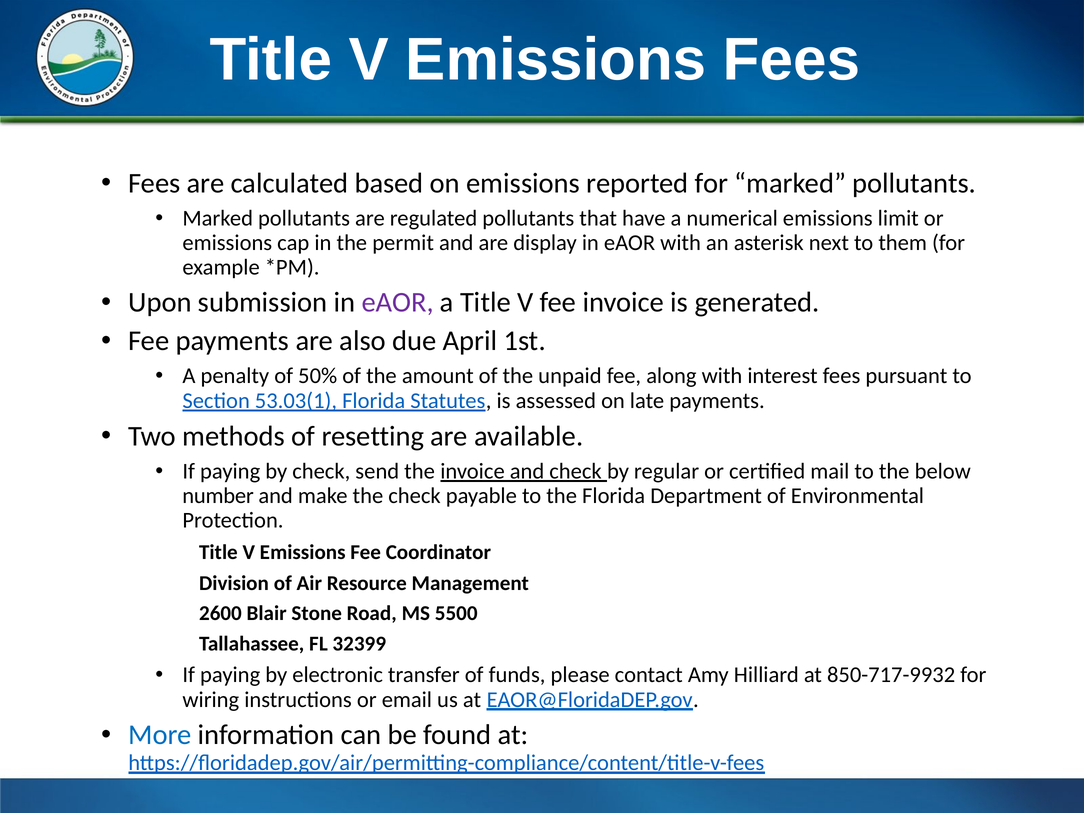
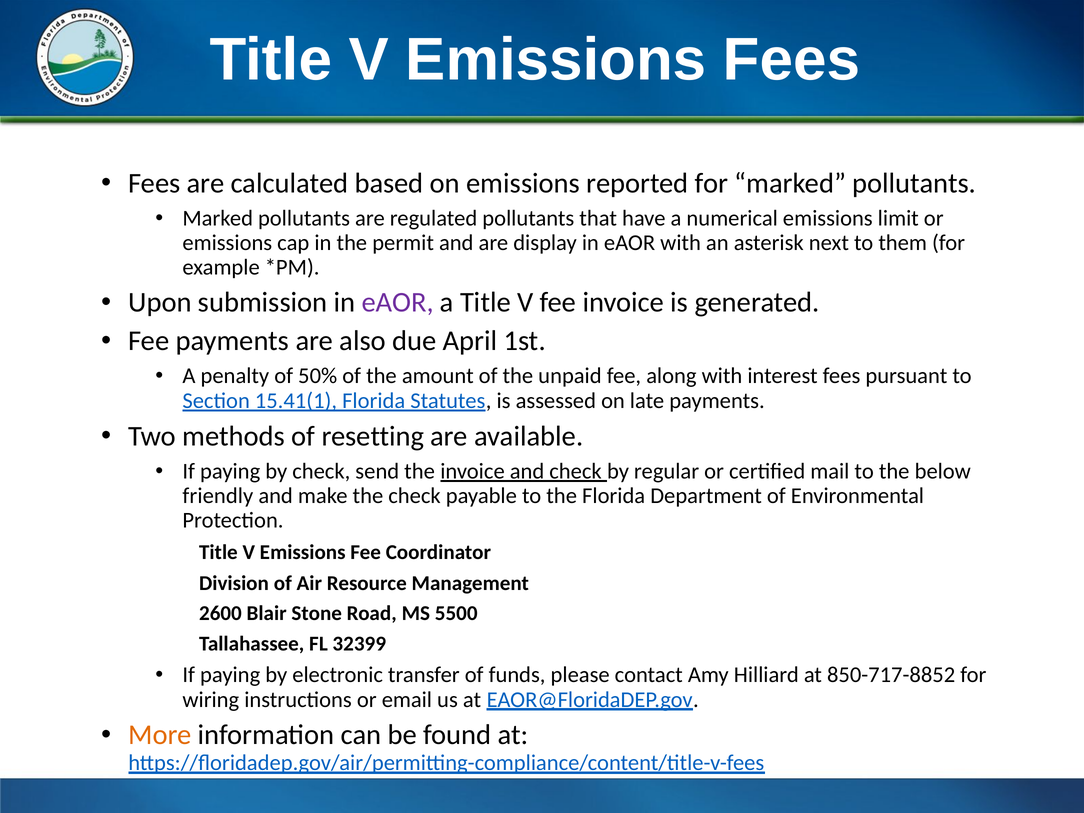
53.03(1: 53.03(1 -> 15.41(1
number: number -> friendly
850-717-9932: 850-717-9932 -> 850-717-8852
More colour: blue -> orange
